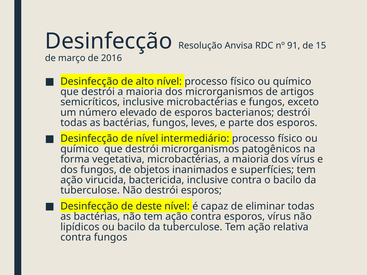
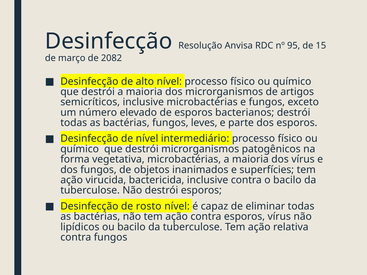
91: 91 -> 95
2016: 2016 -> 2082
deste: deste -> rosto
